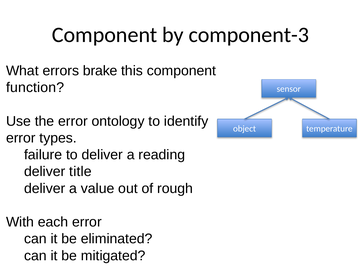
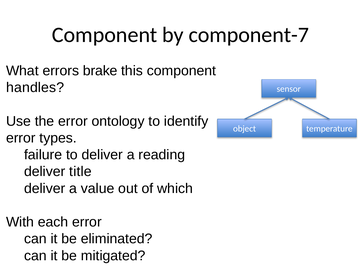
component-3: component-3 -> component-7
function: function -> handles
rough: rough -> which
